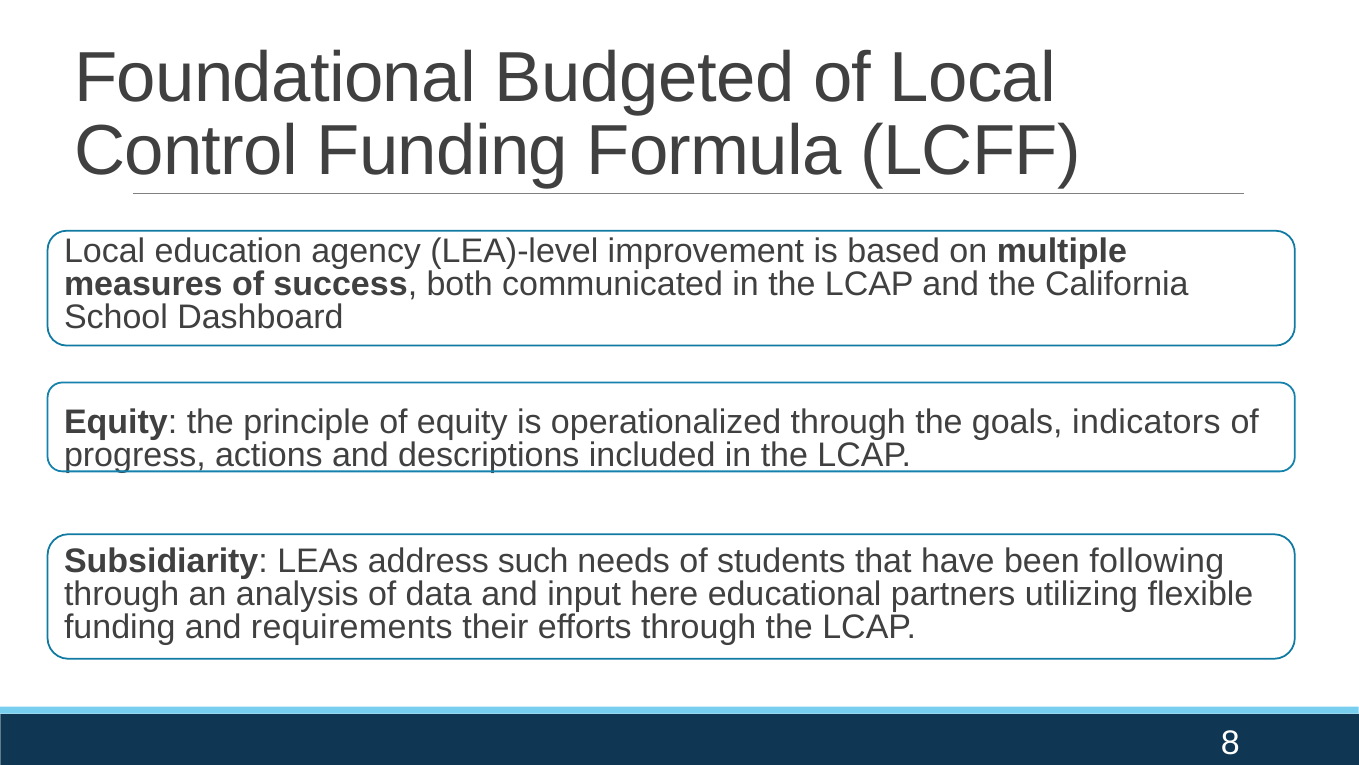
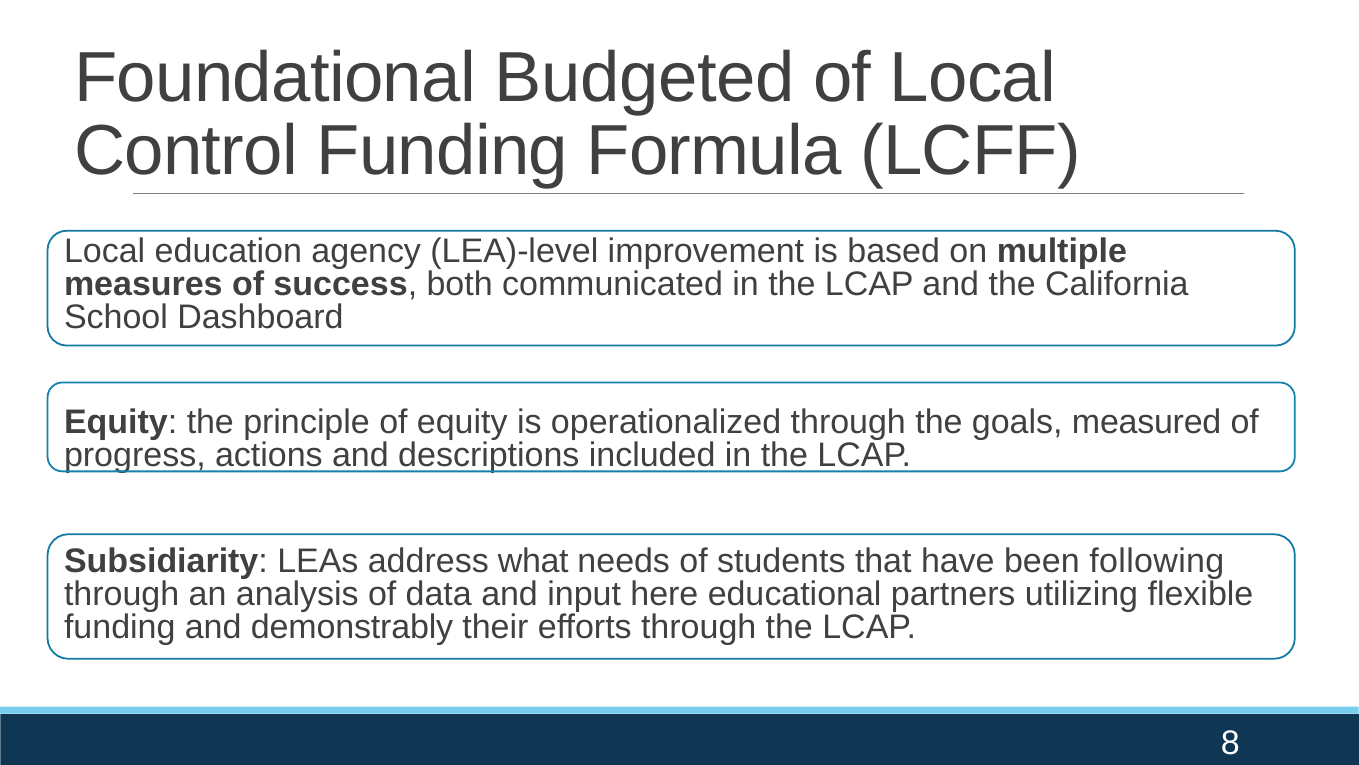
indicators: indicators -> measured
such: such -> what
requirements: requirements -> demonstrably
